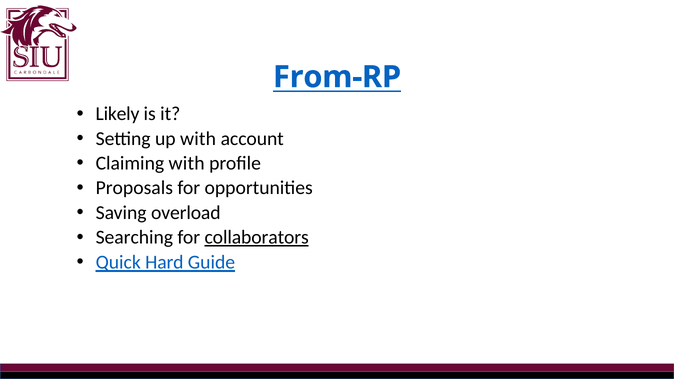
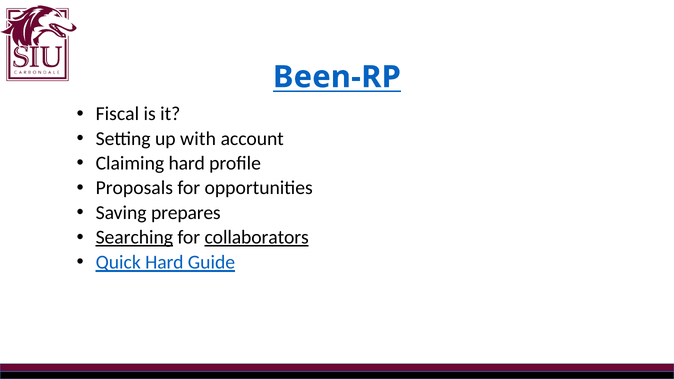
From-RP: From-RP -> Been-RP
Likely: Likely -> Fiscal
Claiming with: with -> hard
overload: overload -> prepares
Searching underline: none -> present
